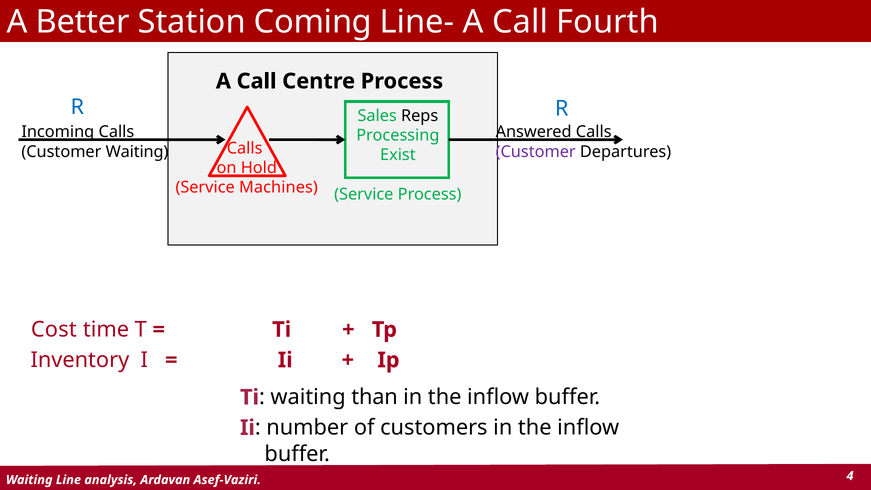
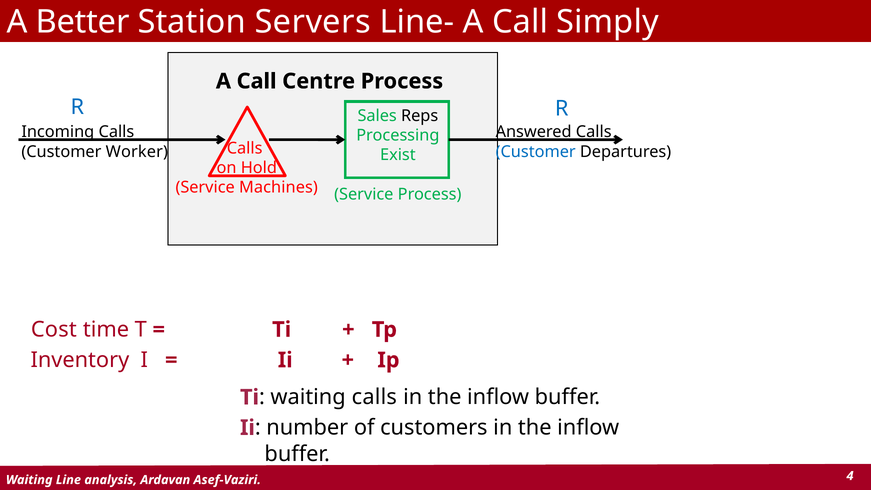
Coming: Coming -> Servers
Fourth: Fourth -> Simply
Customer Waiting: Waiting -> Worker
Customer at (536, 152) colour: purple -> blue
waiting than: than -> calls
